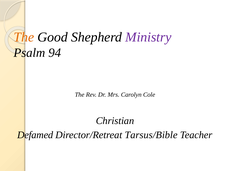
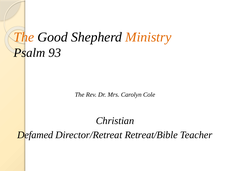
Ministry colour: purple -> orange
94: 94 -> 93
Tarsus/Bible: Tarsus/Bible -> Retreat/Bible
